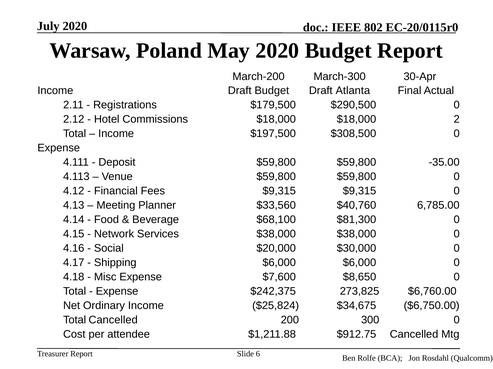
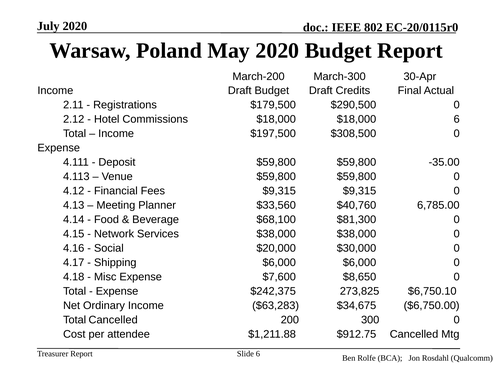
Atlanta: Atlanta -> Credits
$18,000 2: 2 -> 6
$6,760.00: $6,760.00 -> $6,750.10
$25,824: $25,824 -> $63,283
